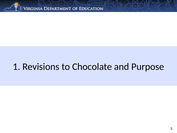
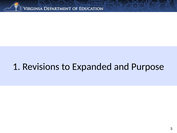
Chocolate: Chocolate -> Expanded
